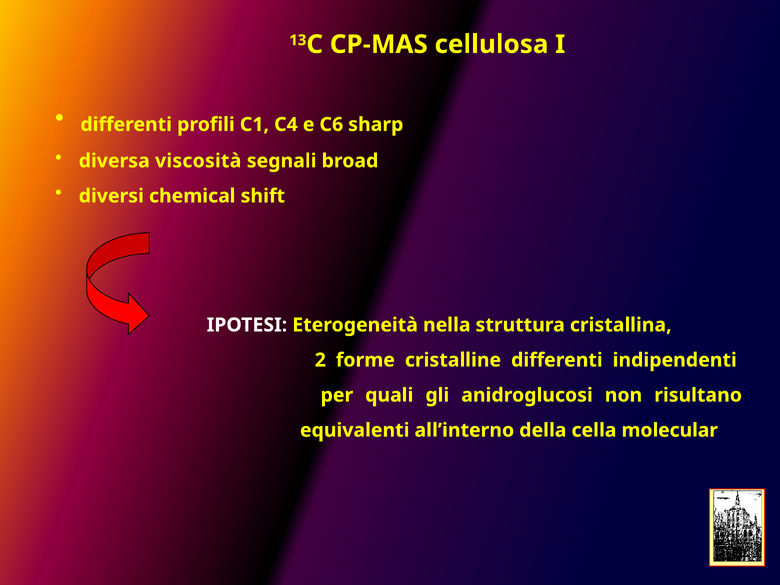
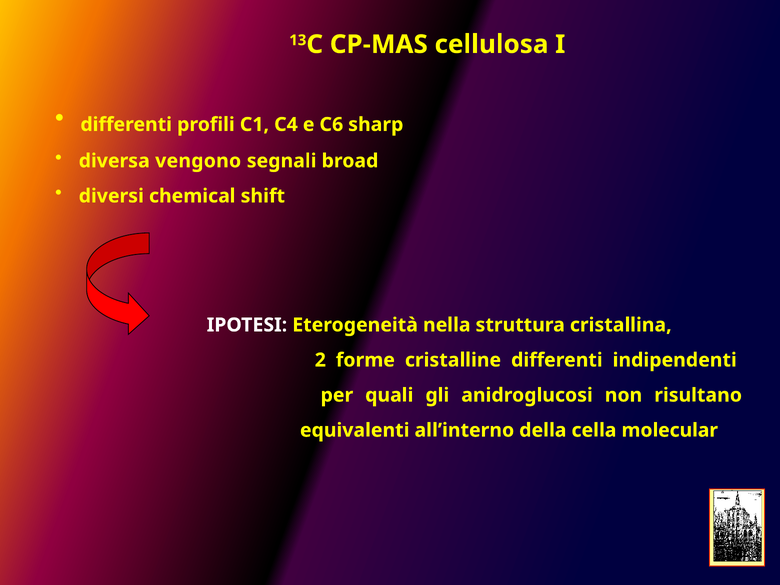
viscosità: viscosità -> vengono
